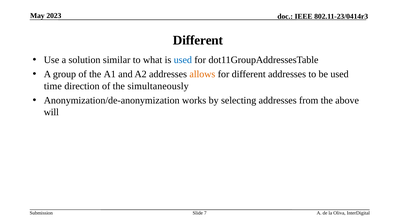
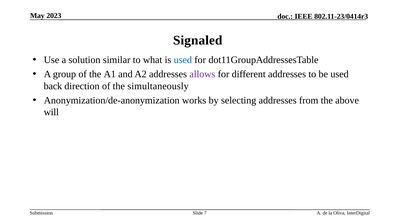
Different at (198, 40): Different -> Signaled
allows colour: orange -> purple
time: time -> back
